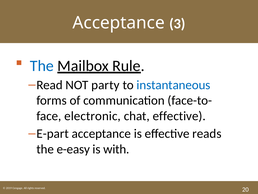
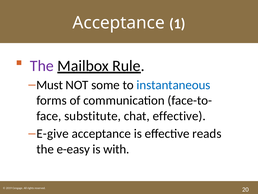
3: 3 -> 1
The at (42, 66) colour: blue -> purple
Read: Read -> Must
party: party -> some
electronic: electronic -> substitute
E-part: E-part -> E-give
